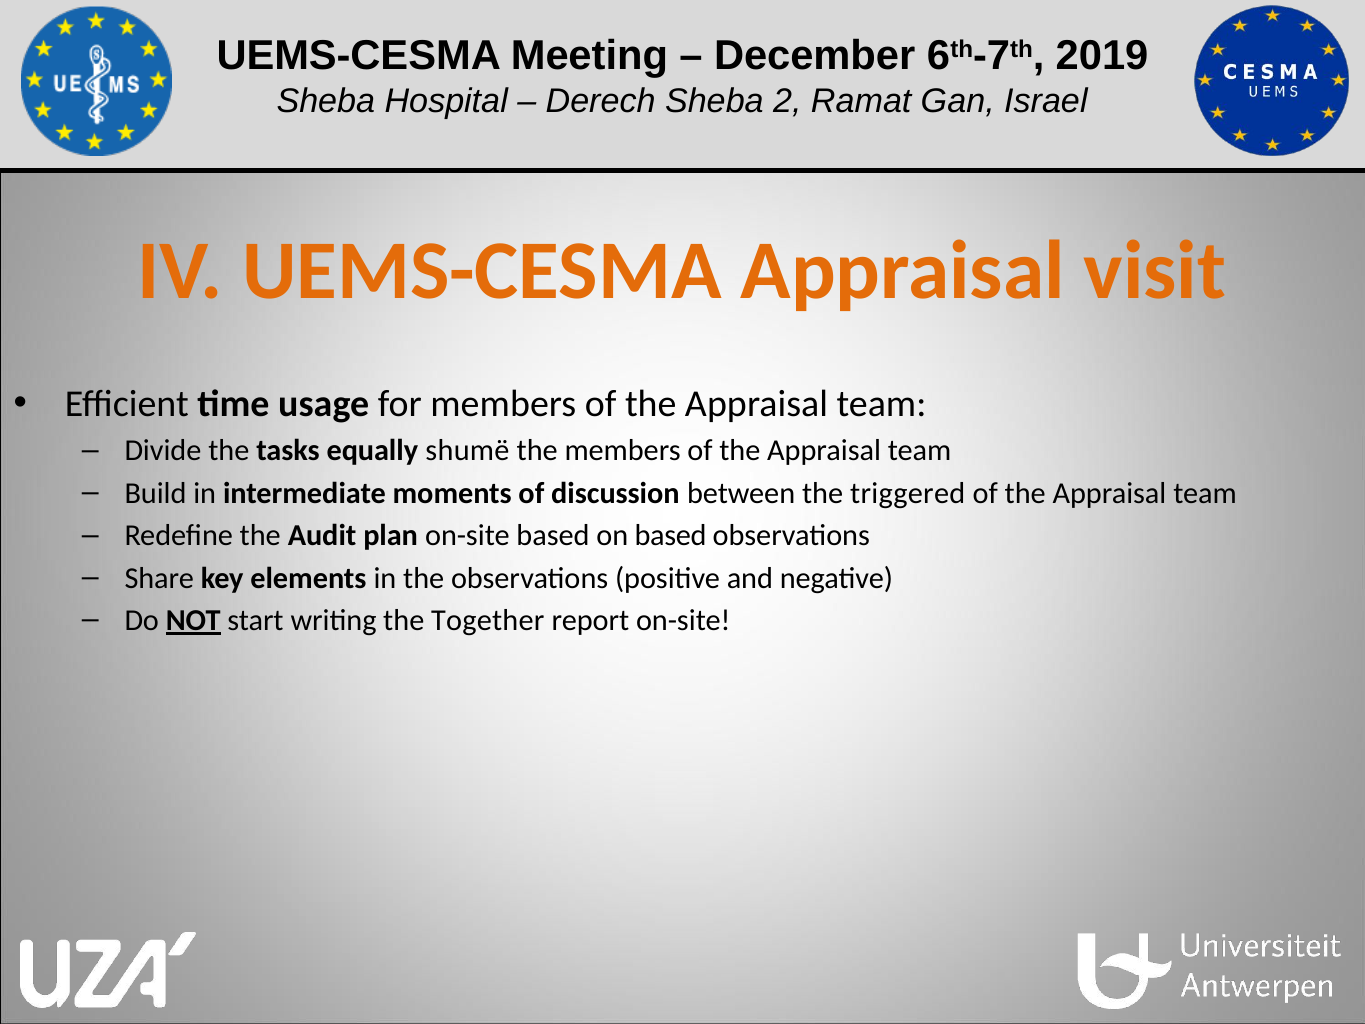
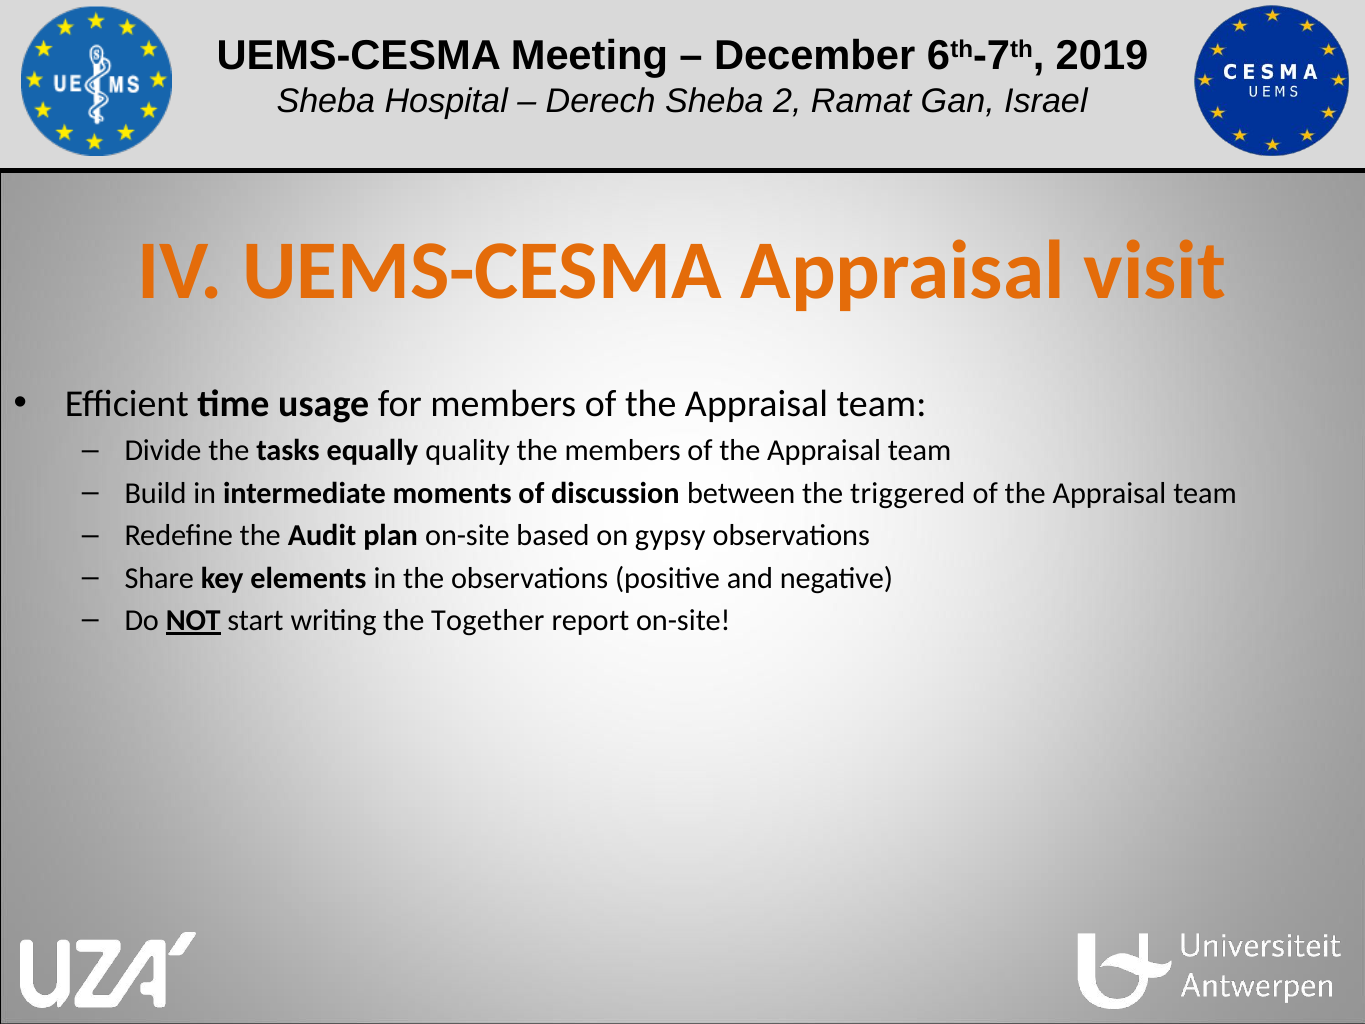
shumë: shumë -> quality
on based: based -> gypsy
